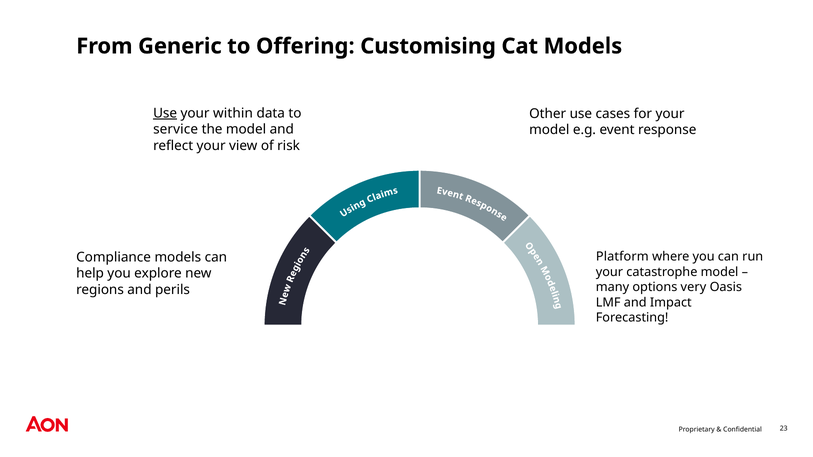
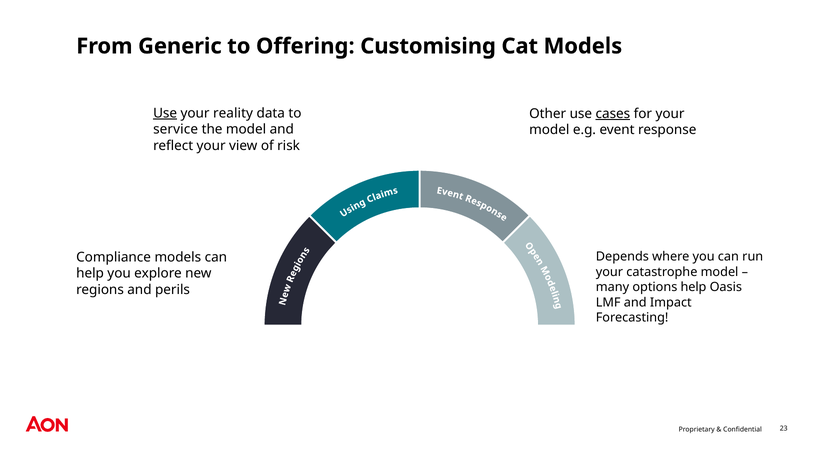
within: within -> reality
cases underline: none -> present
Platform: Platform -> Depends
options very: very -> help
